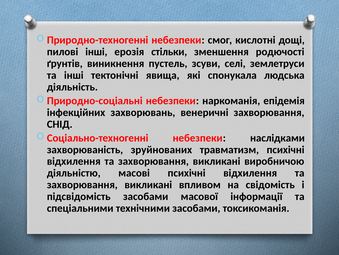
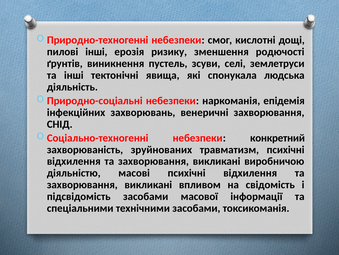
стільки: стільки -> ризику
наслідками: наслідками -> конкретний
